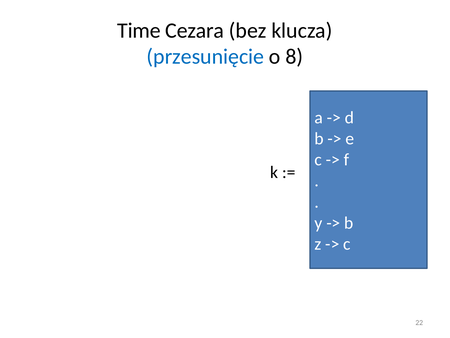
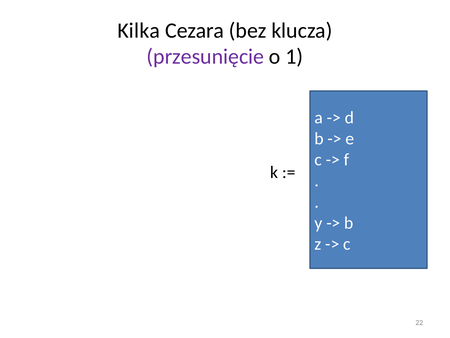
Time: Time -> Kilka
przesunięcie colour: blue -> purple
8: 8 -> 1
